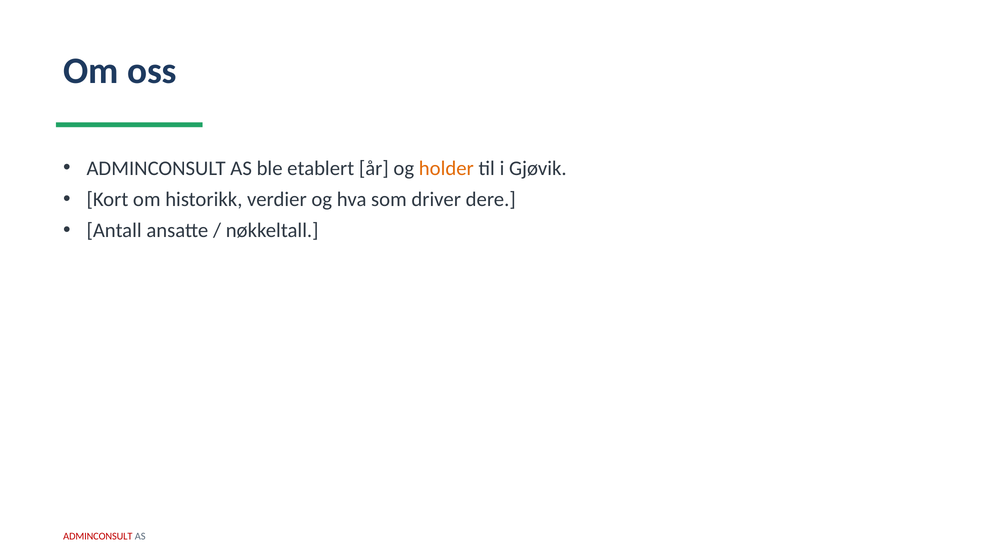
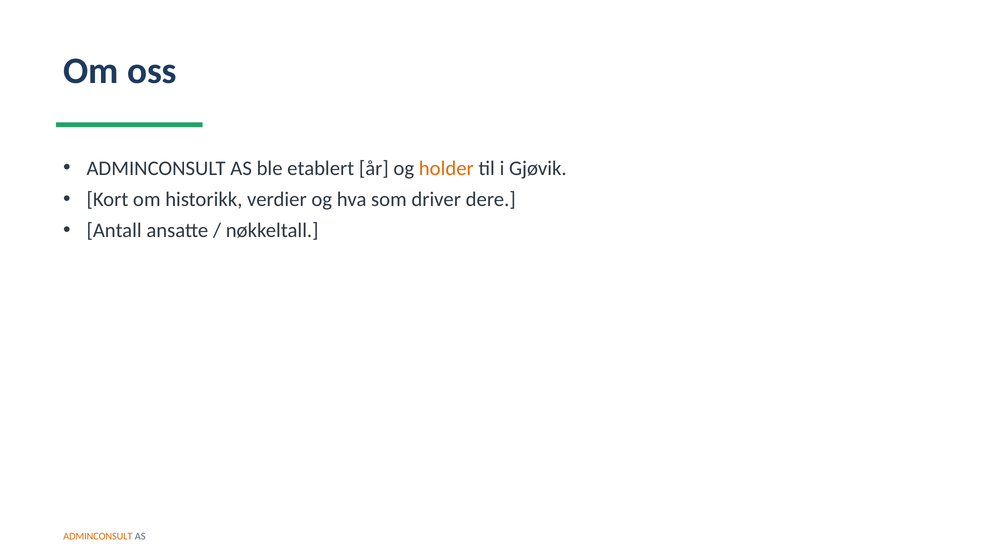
ADMINCONSULT at (98, 536) colour: red -> orange
